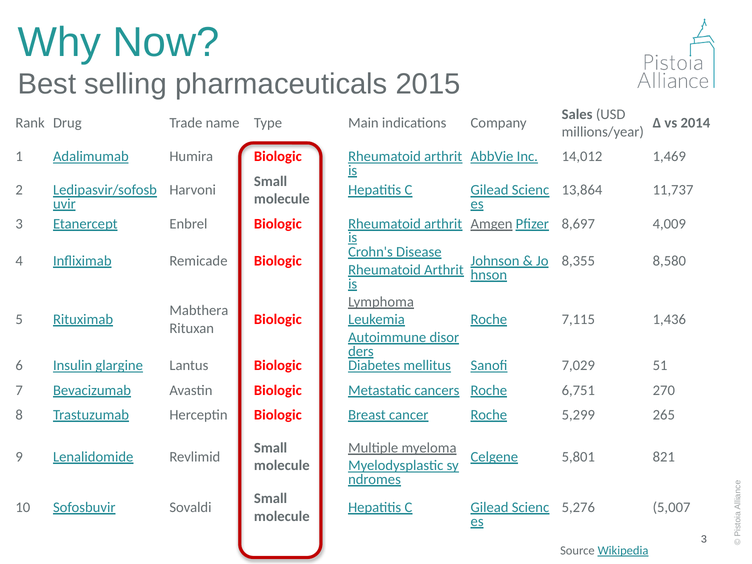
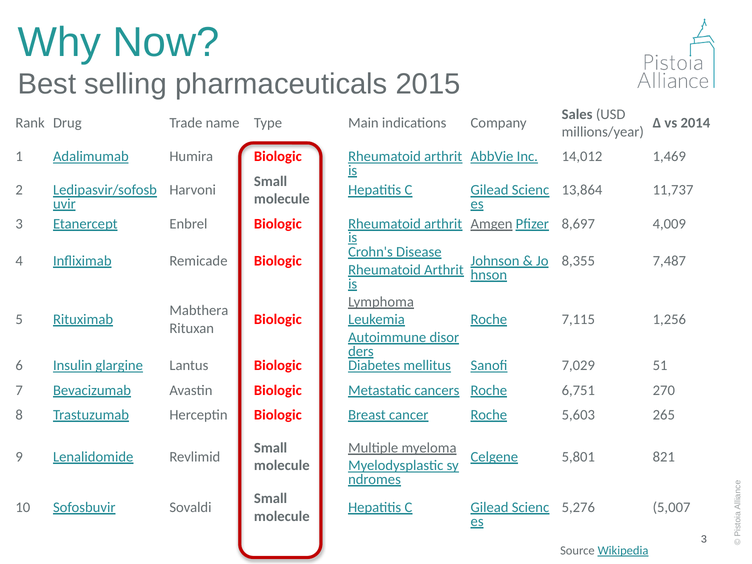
8,580: 8,580 -> 7,487
1,436: 1,436 -> 1,256
5,299: 5,299 -> 5,603
